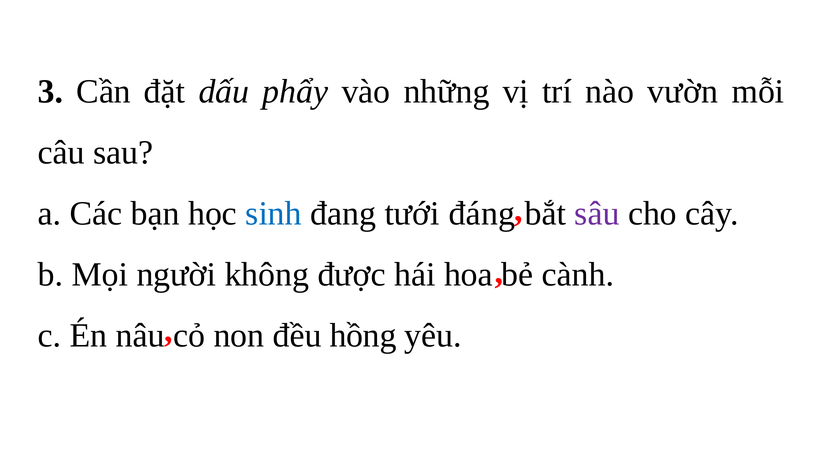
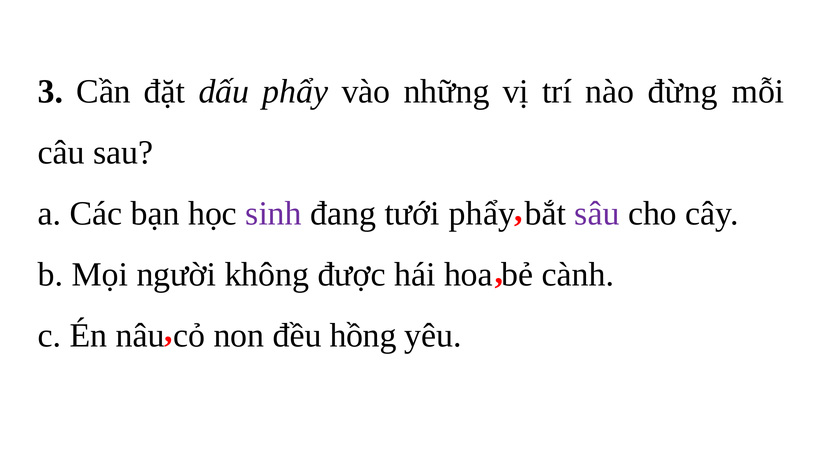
vườn: vườn -> đừng
sinh colour: blue -> purple
tưới đáng: đáng -> phẩy
